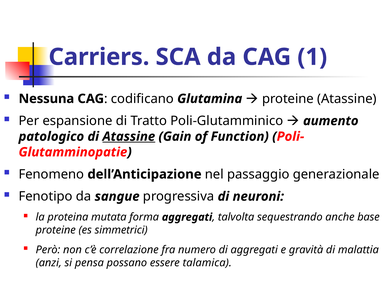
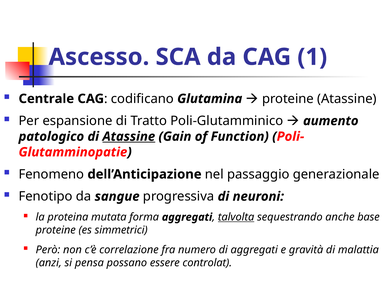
Carriers: Carriers -> Ascesso
Nessuna: Nessuna -> Centrale
talvolta underline: none -> present
talamica: talamica -> controlat
